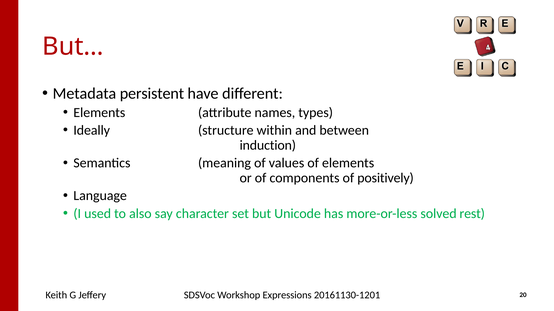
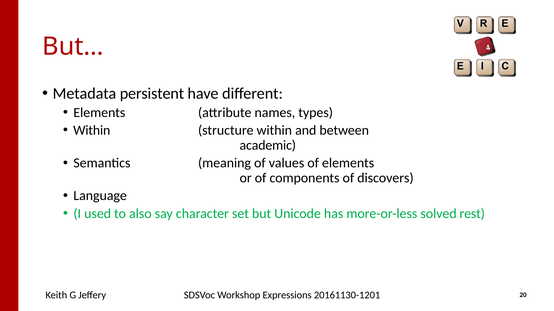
Ideally at (92, 131): Ideally -> Within
induction: induction -> academic
positively: positively -> discovers
